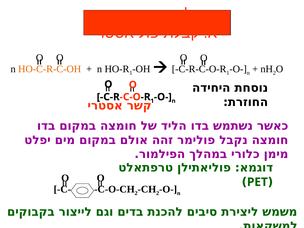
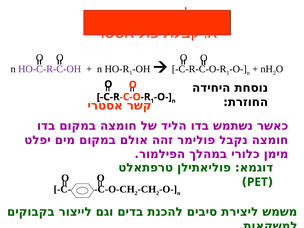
HO-C-R-C-OH colour: orange -> purple
